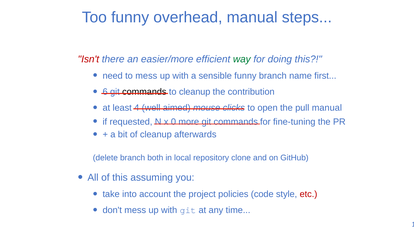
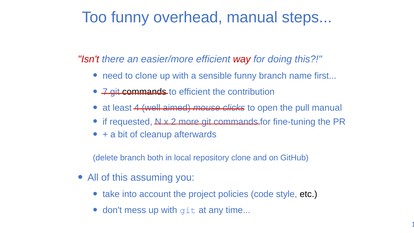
way colour: green -> red
to mess: mess -> clone
6: 6 -> 7
to cleanup: cleanup -> efficient
0: 0 -> 2
etc colour: red -> black
